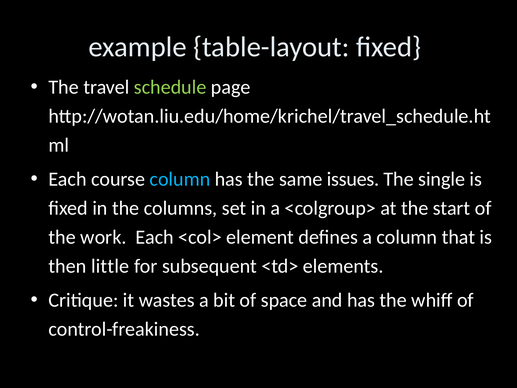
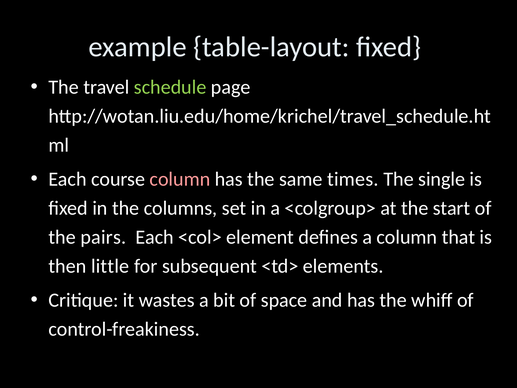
column at (180, 179) colour: light blue -> pink
issues: issues -> times
work: work -> pairs
